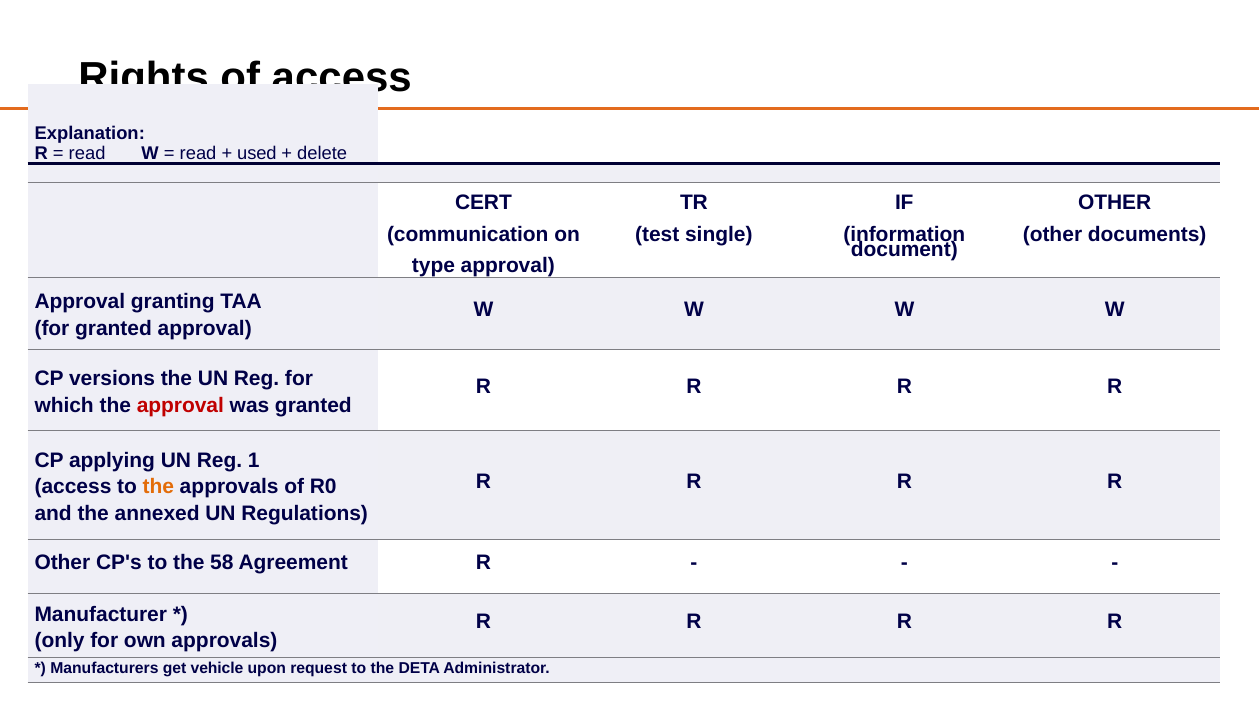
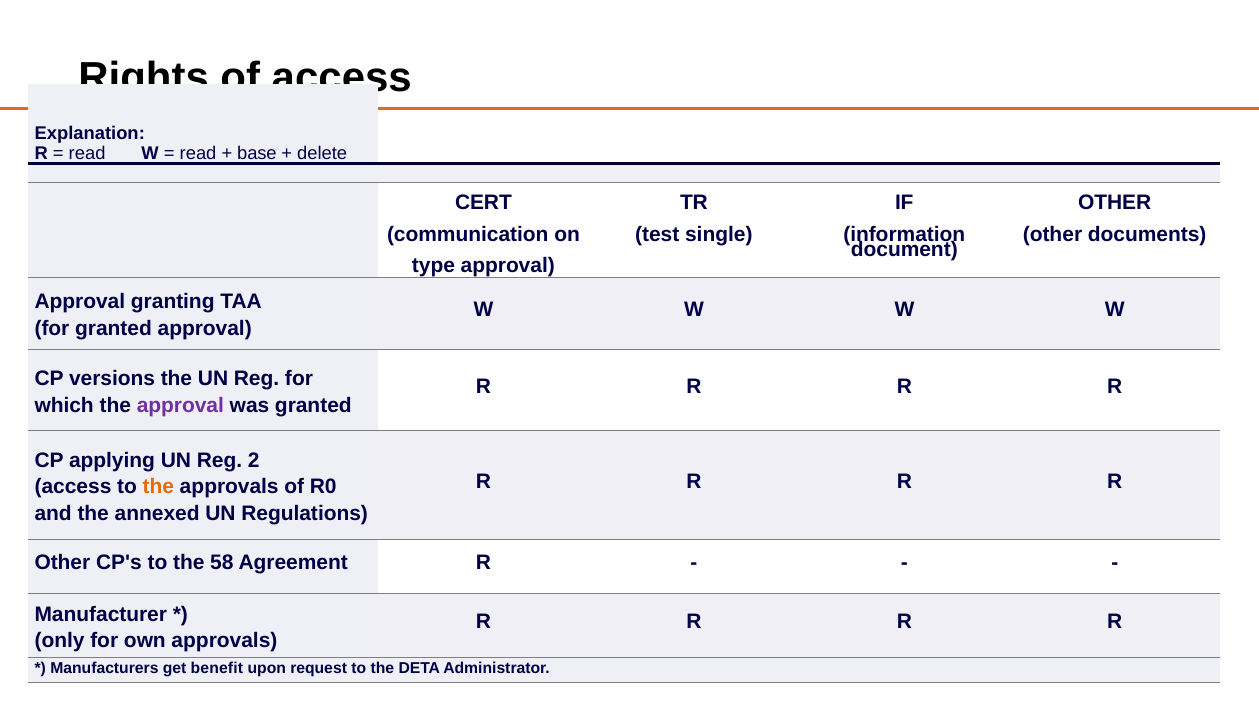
used: used -> base
approval at (180, 405) colour: red -> purple
1: 1 -> 2
vehicle: vehicle -> benefit
